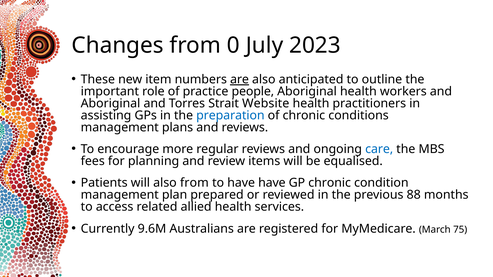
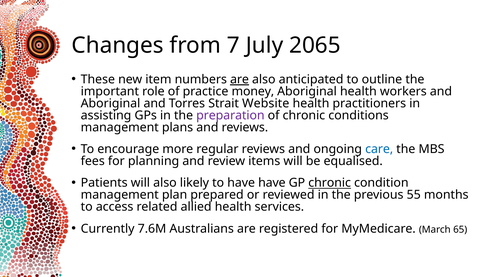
0: 0 -> 7
2023: 2023 -> 2065
people: people -> money
preparation colour: blue -> purple
also from: from -> likely
chronic at (330, 183) underline: none -> present
88: 88 -> 55
9.6M: 9.6M -> 7.6M
75: 75 -> 65
